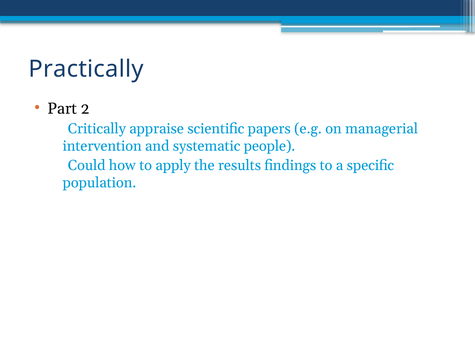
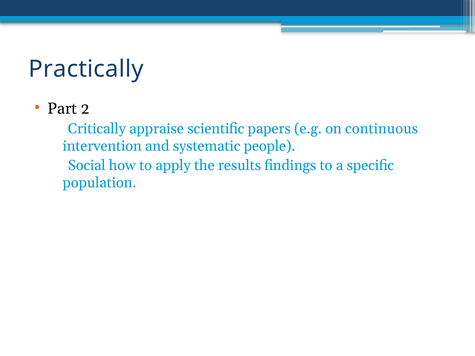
managerial: managerial -> continuous
Could: Could -> Social
